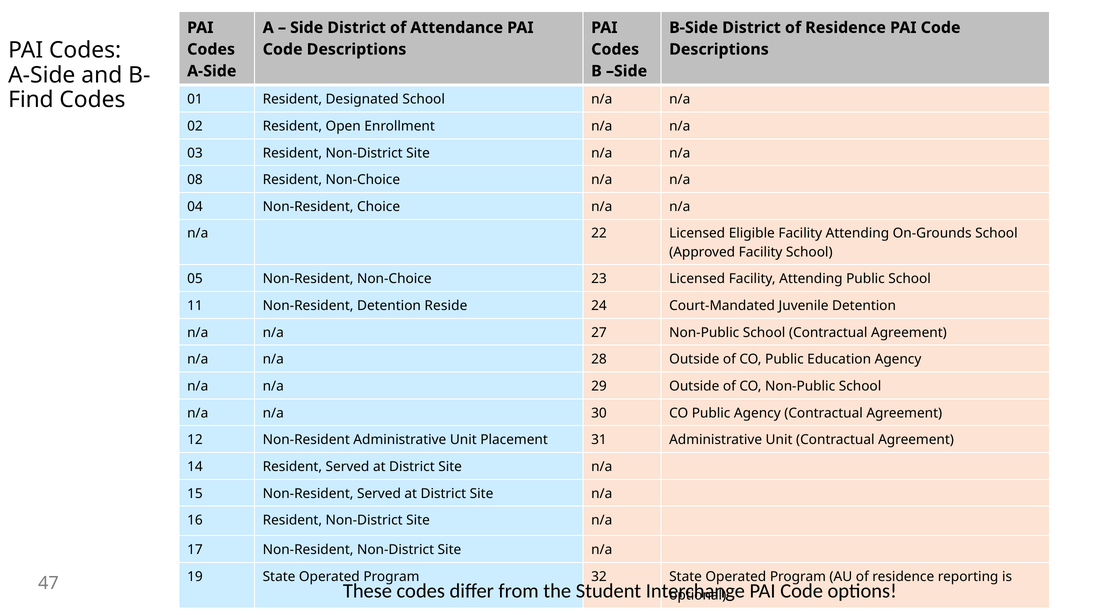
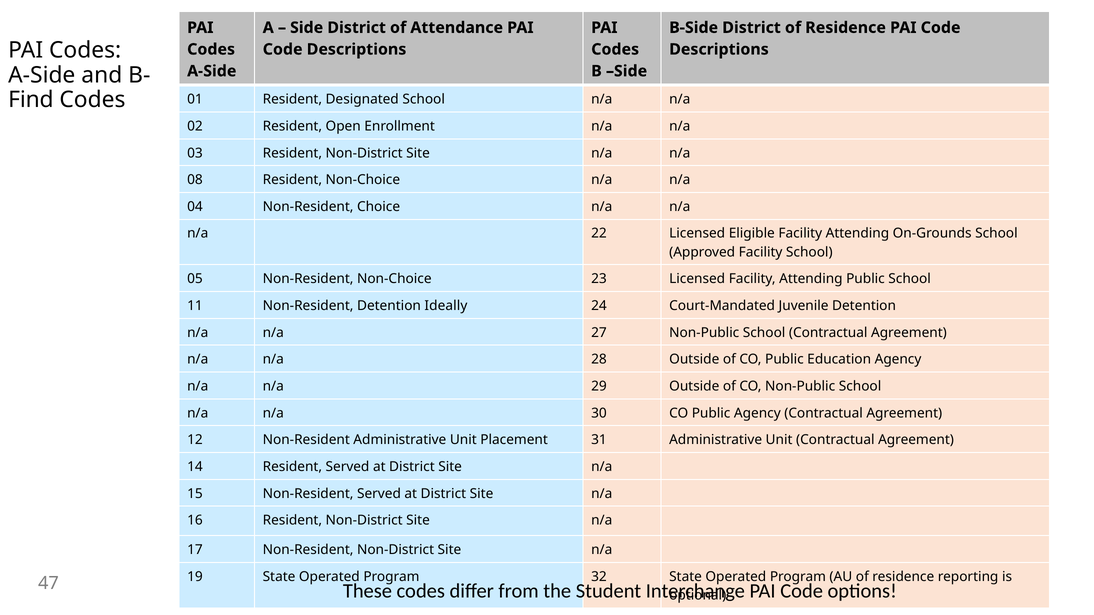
Reside: Reside -> Ideally
